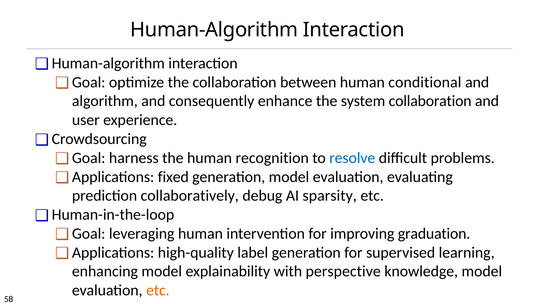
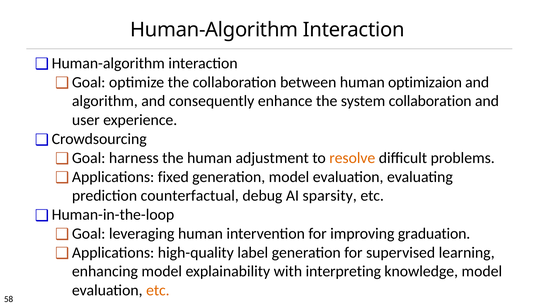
conditional: conditional -> optimizaion
recognition: recognition -> adjustment
resolve colour: blue -> orange
collaboratively: collaboratively -> counterfactual
perspective: perspective -> interpreting
